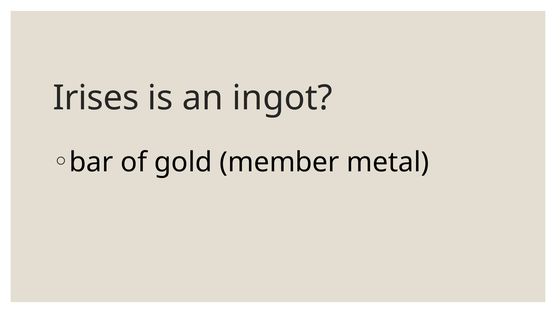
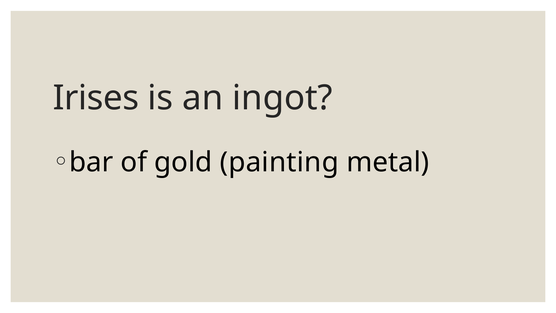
member: member -> painting
